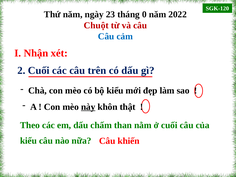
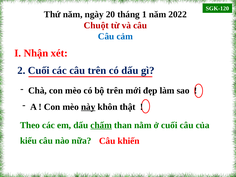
23: 23 -> 20
0: 0 -> 1
bộ kiểu: kiểu -> trên
chấm underline: none -> present
